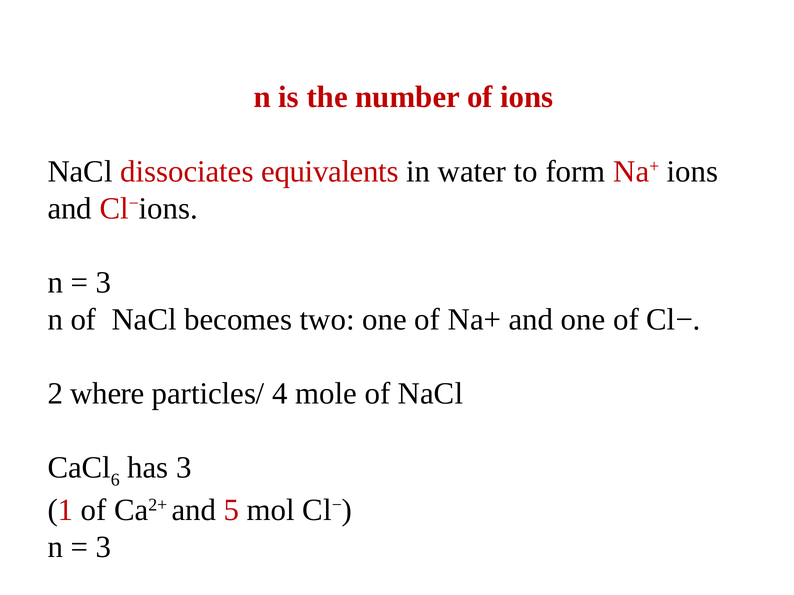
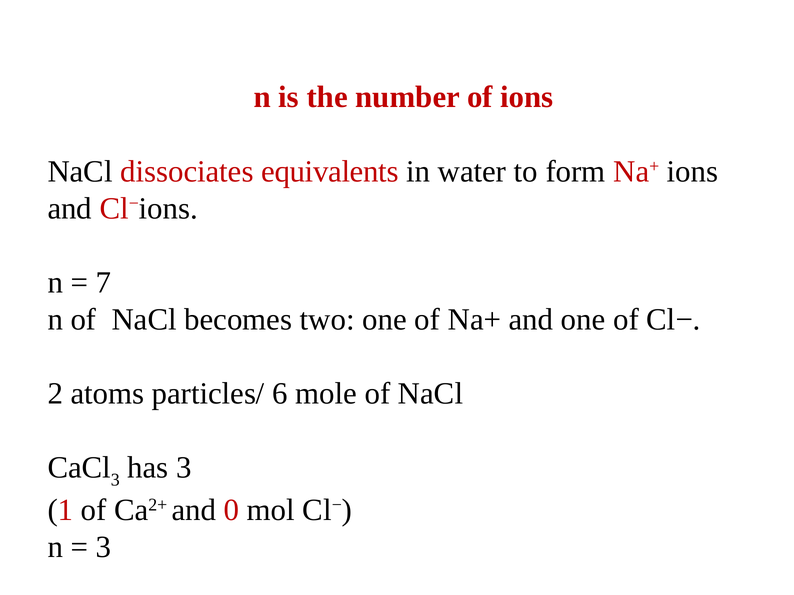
3 at (103, 283): 3 -> 7
where: where -> atoms
4: 4 -> 6
6 at (115, 480): 6 -> 3
5: 5 -> 0
